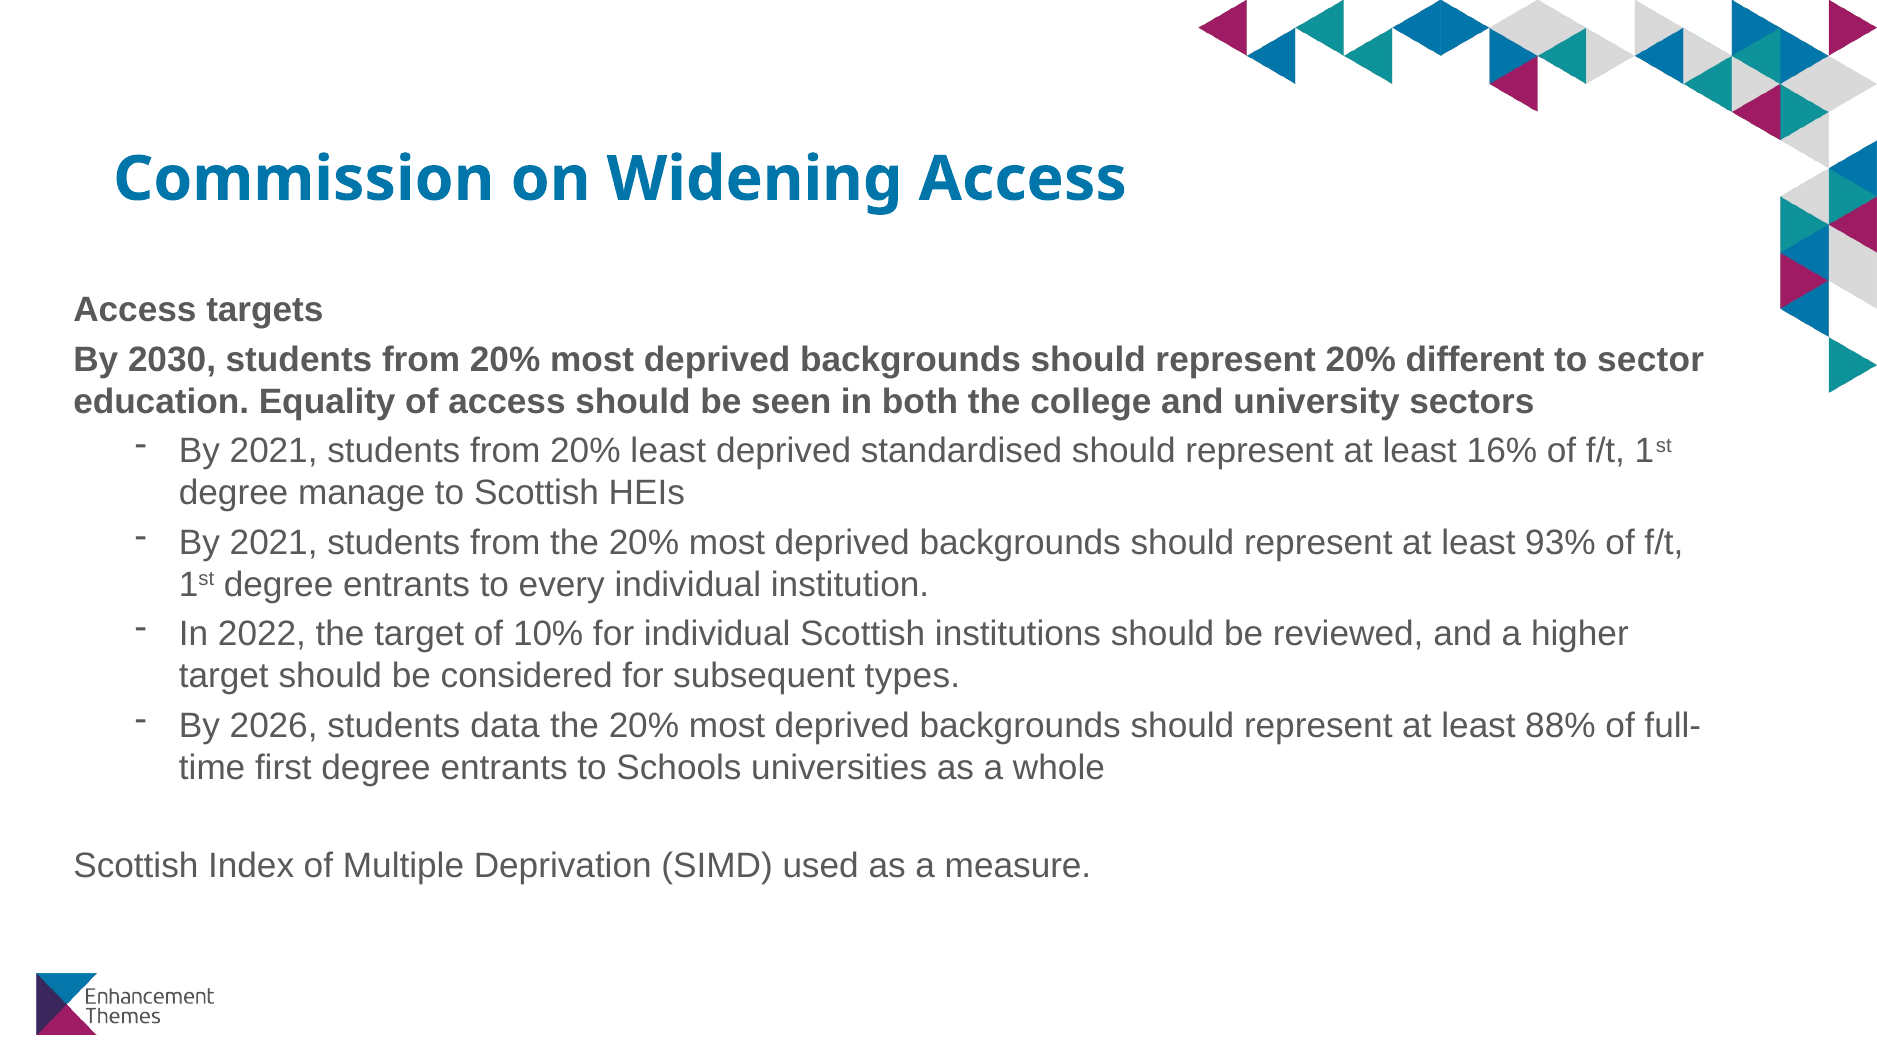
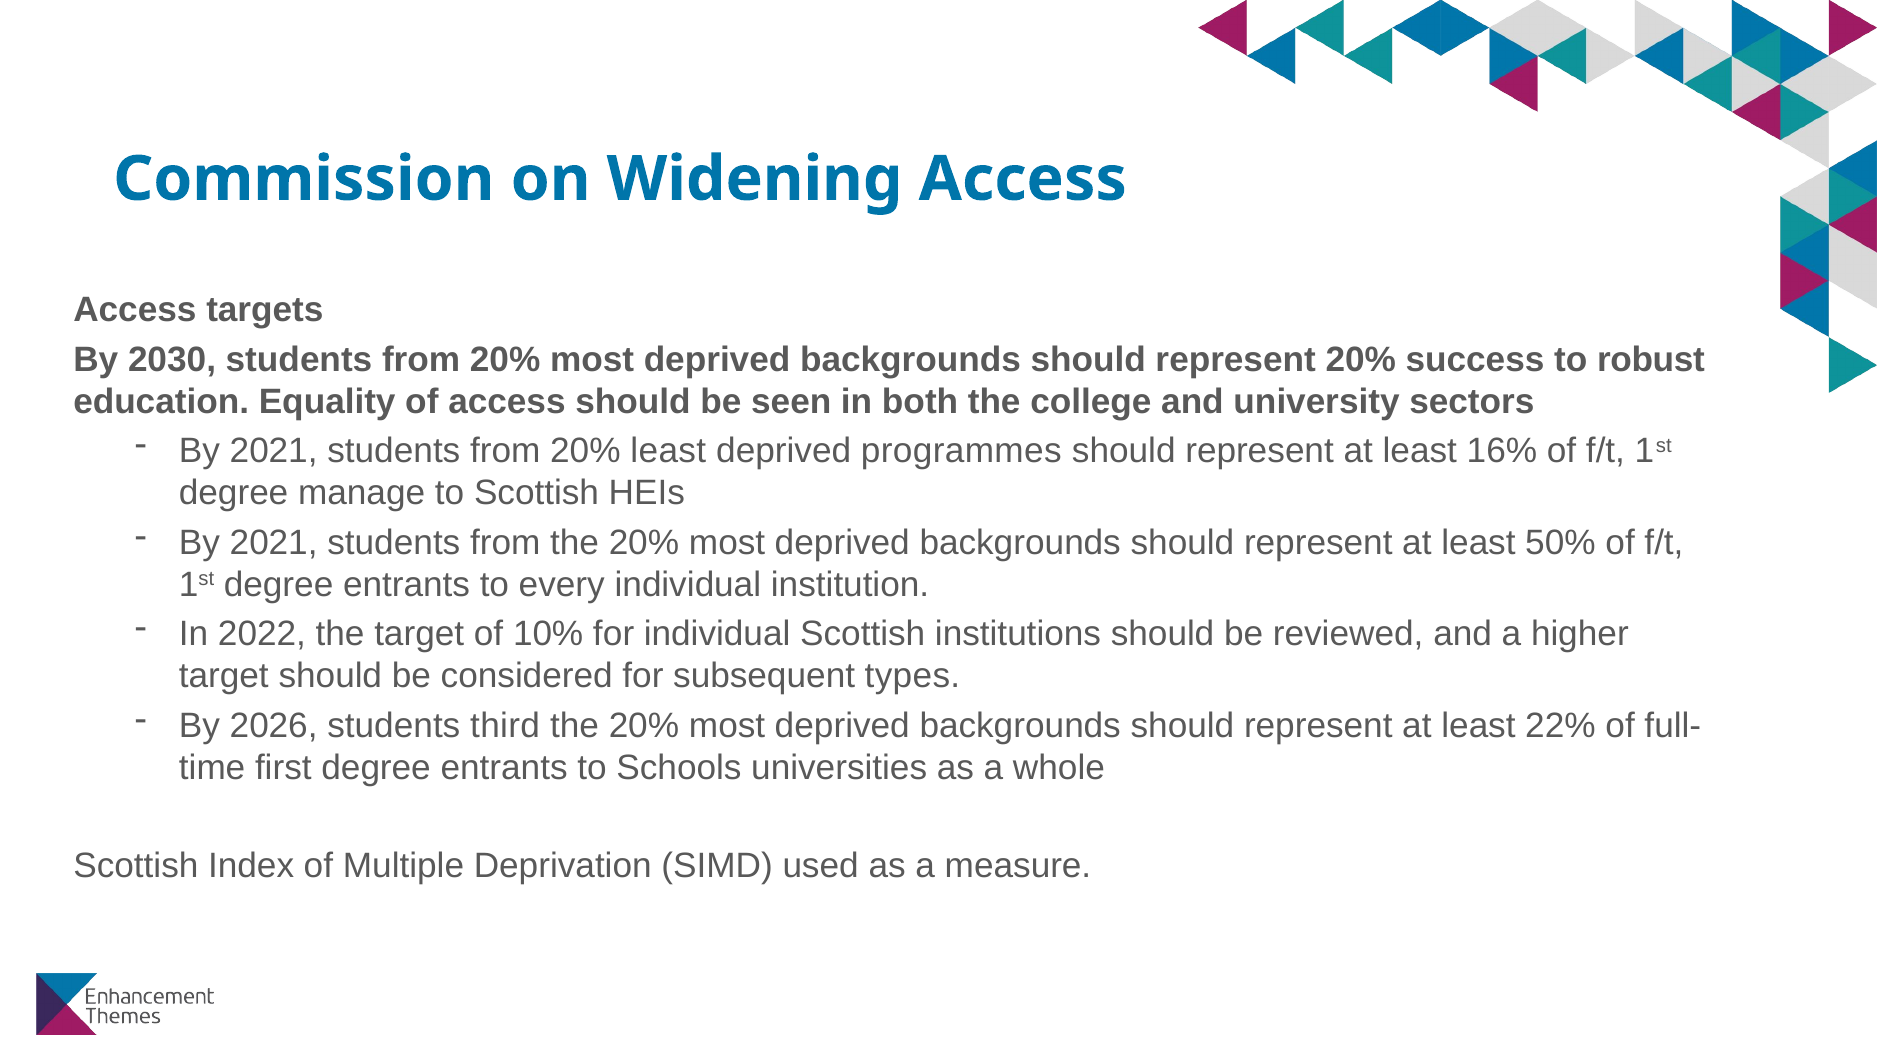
different: different -> success
sector: sector -> robust
standardised: standardised -> programmes
93%: 93% -> 50%
data: data -> third
88%: 88% -> 22%
